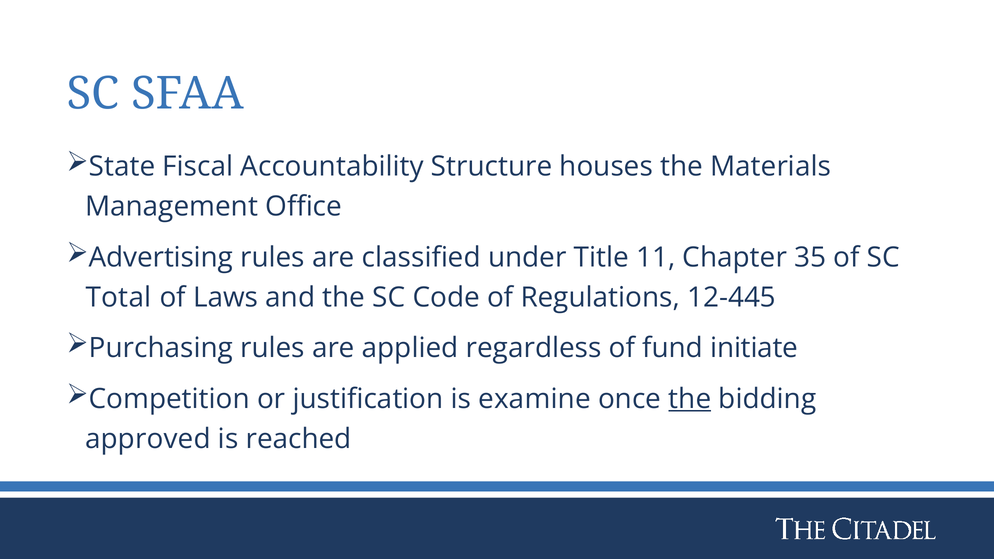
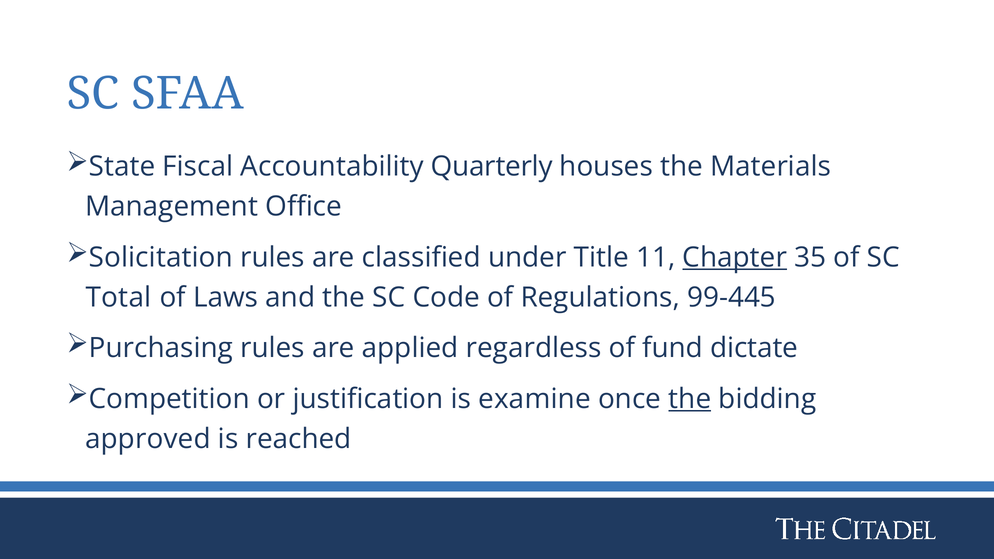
Structure: Structure -> Quarterly
Advertising: Advertising -> Solicitation
Chapter underline: none -> present
12-445: 12-445 -> 99-445
initiate: initiate -> dictate
